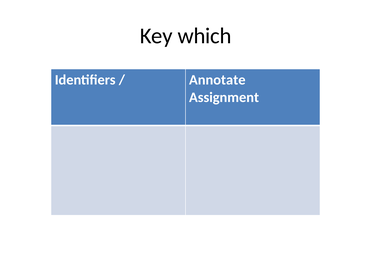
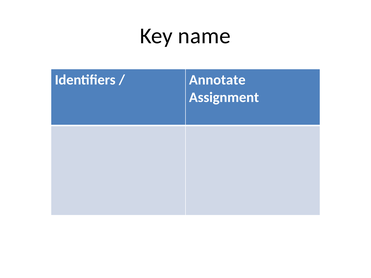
which: which -> name
